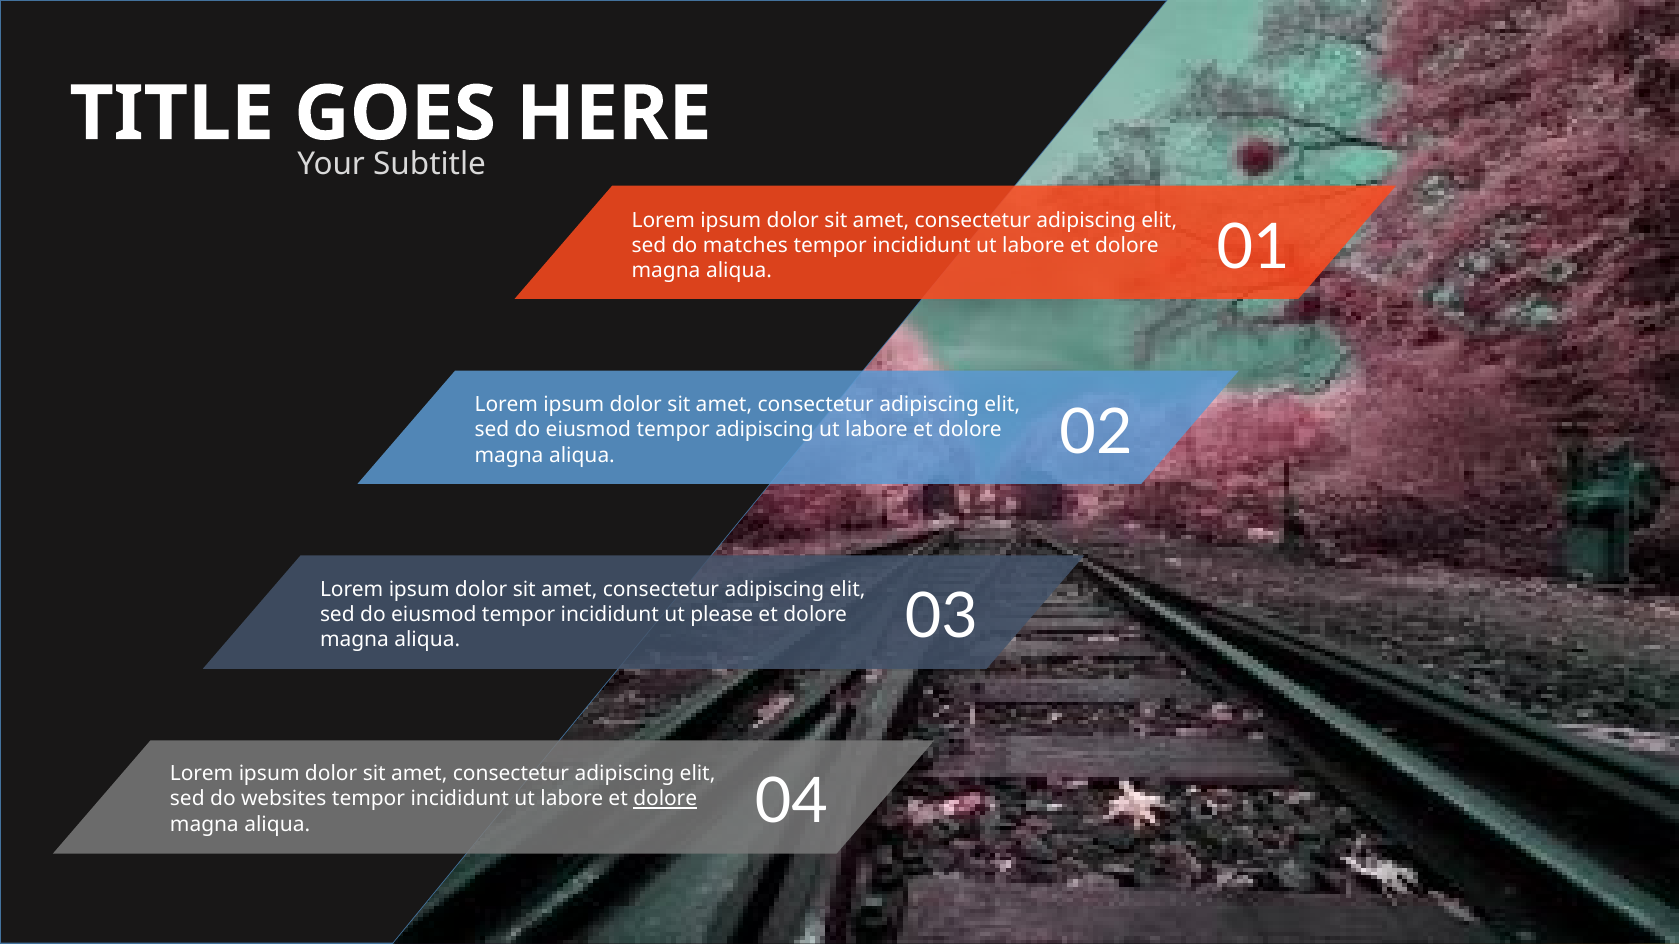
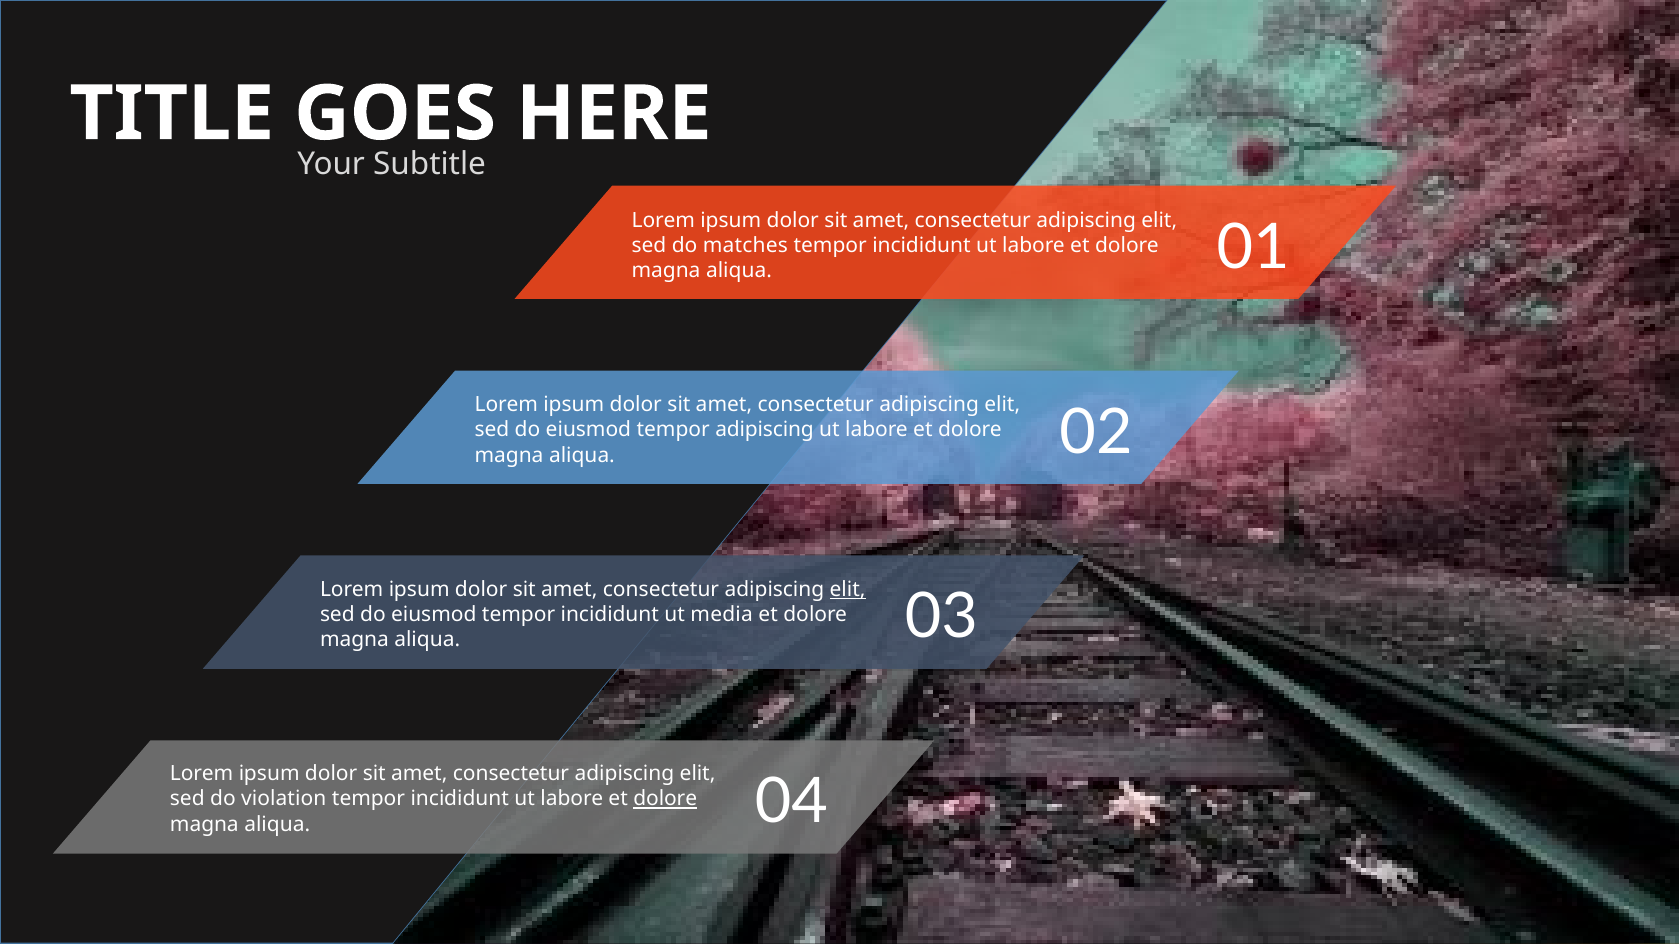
elit at (848, 590) underline: none -> present
please: please -> media
websites: websites -> violation
